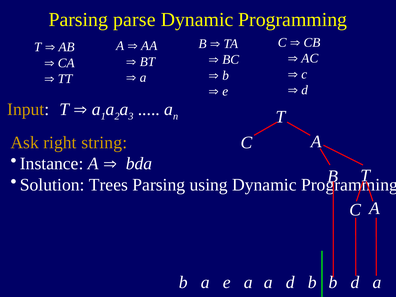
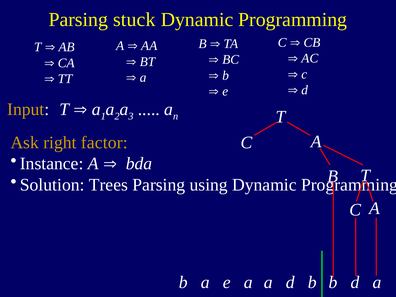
parse: parse -> stuck
string: string -> factor
